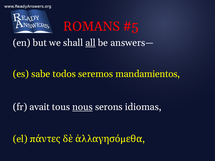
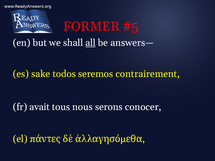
ROMANS: ROMANS -> FORMER
sabe: sabe -> sake
mandamientos: mandamientos -> contrairement
nous underline: present -> none
idiomas: idiomas -> conocer
